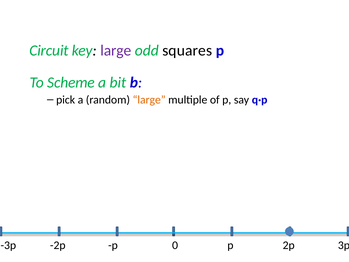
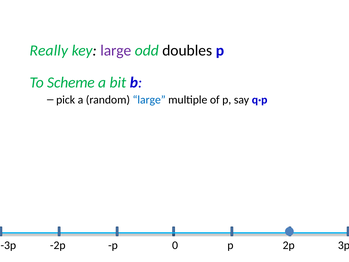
Circuit: Circuit -> Really
squares: squares -> doubles
large at (149, 100) colour: orange -> blue
